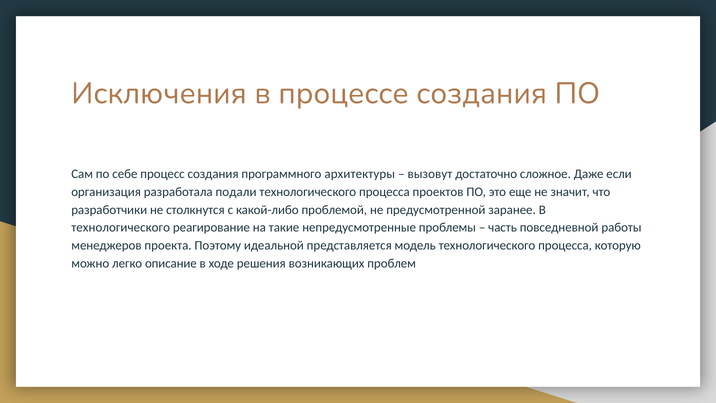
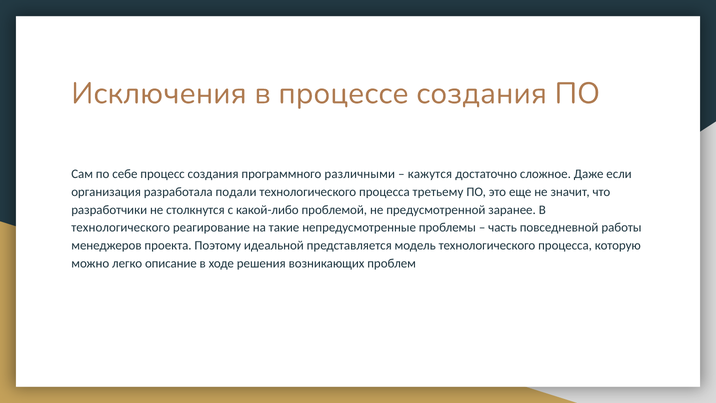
архитектуры: архитектуры -> различными
вызовут: вызовут -> кажутся
проектов: проектов -> третьему
